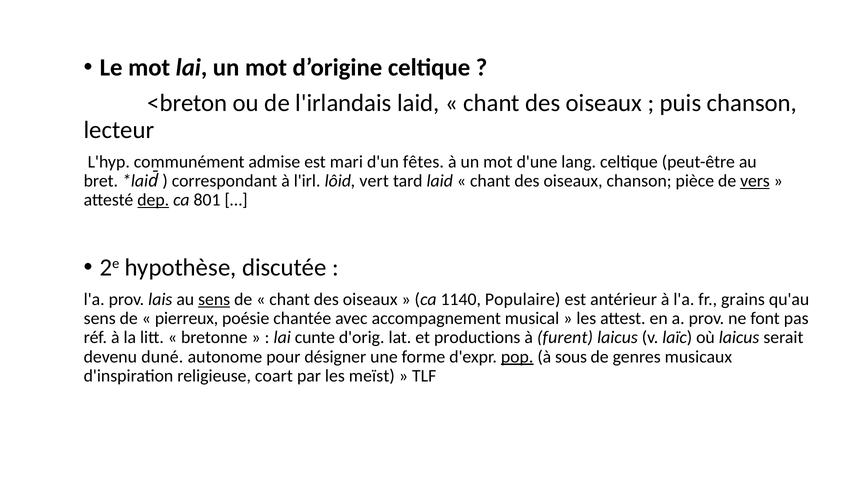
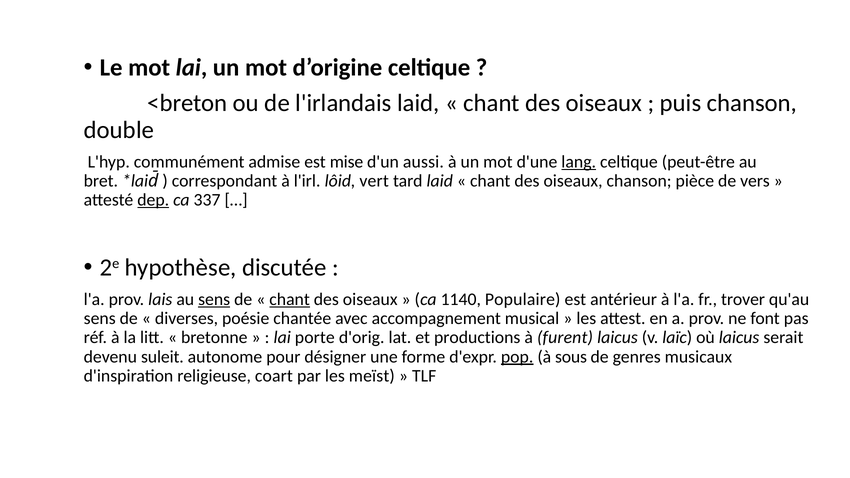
lecteur: lecteur -> double
mari: mari -> mise
fêtes: fêtes -> aussi
lang underline: none -> present
vers underline: present -> none
801: 801 -> 337
chant at (290, 299) underline: none -> present
grains: grains -> trover
pierreux: pierreux -> diverses
cunte: cunte -> porte
duné: duné -> suleit
